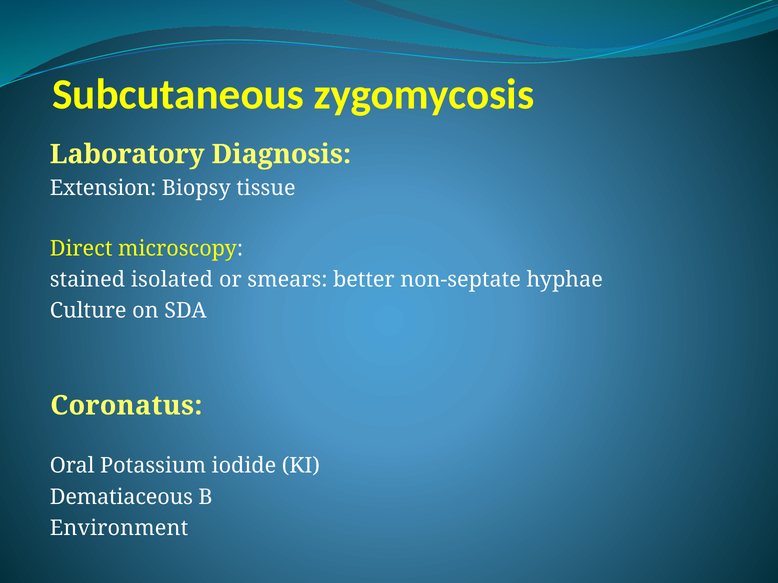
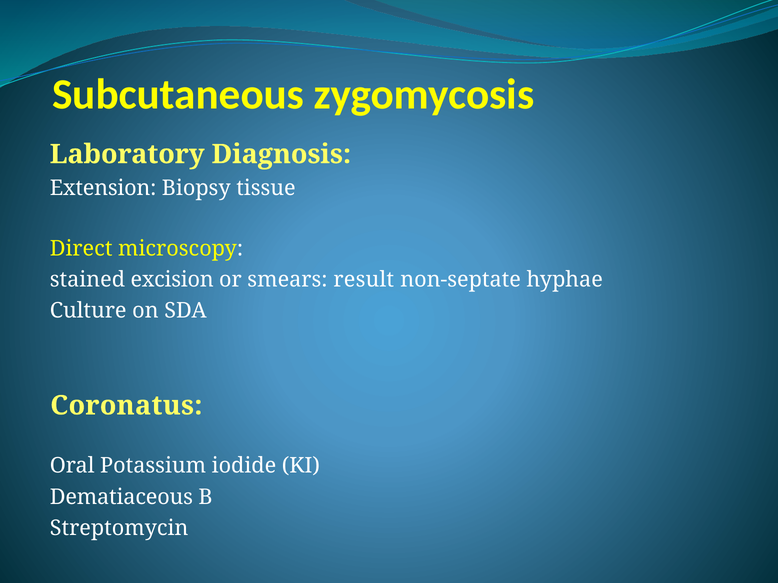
isolated: isolated -> excision
better: better -> result
Environment: Environment -> Streptomycin
